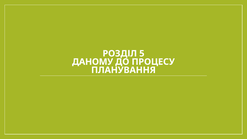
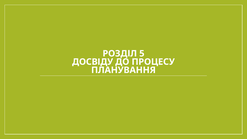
ДАНОМУ: ДАНОМУ -> ДОСВІДУ
